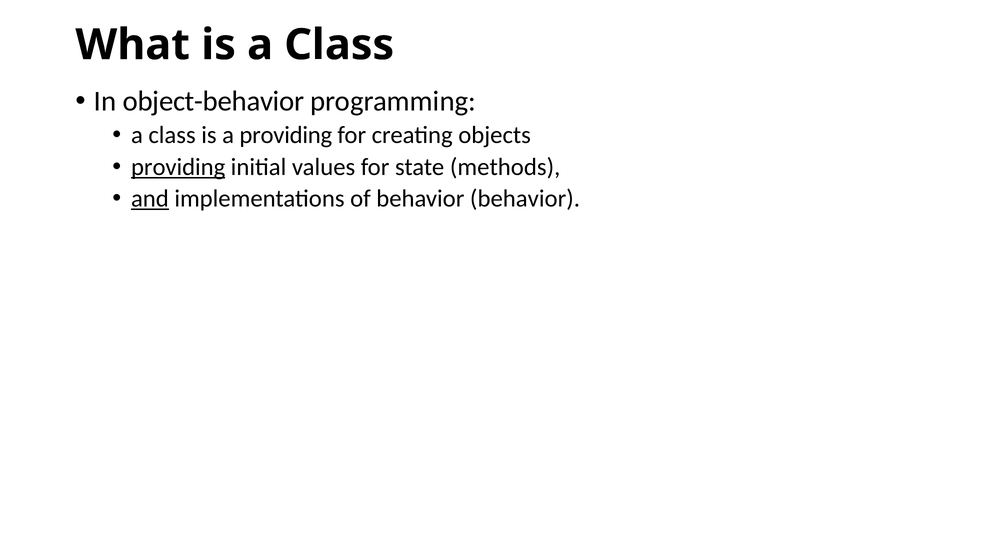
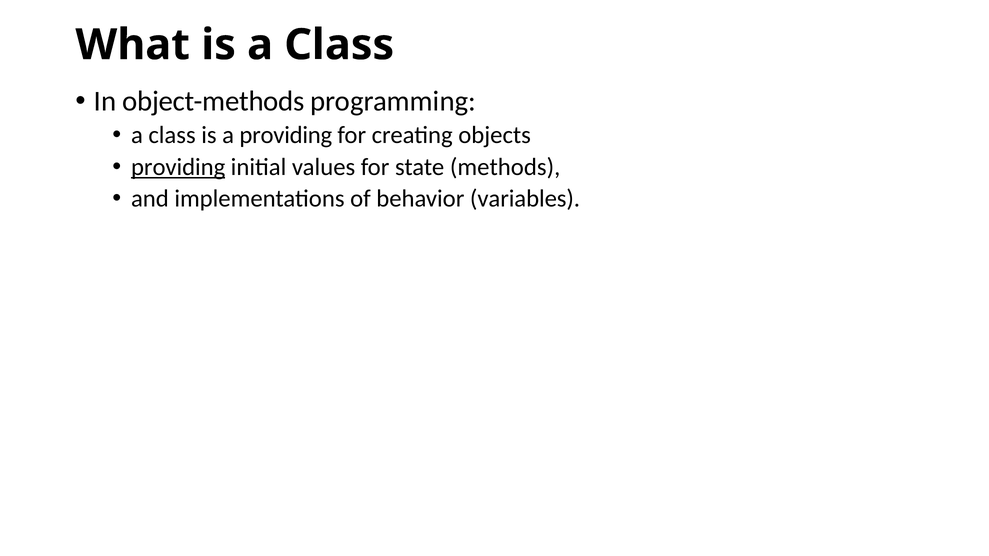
object-behavior: object-behavior -> object-methods
and underline: present -> none
behavior behavior: behavior -> variables
